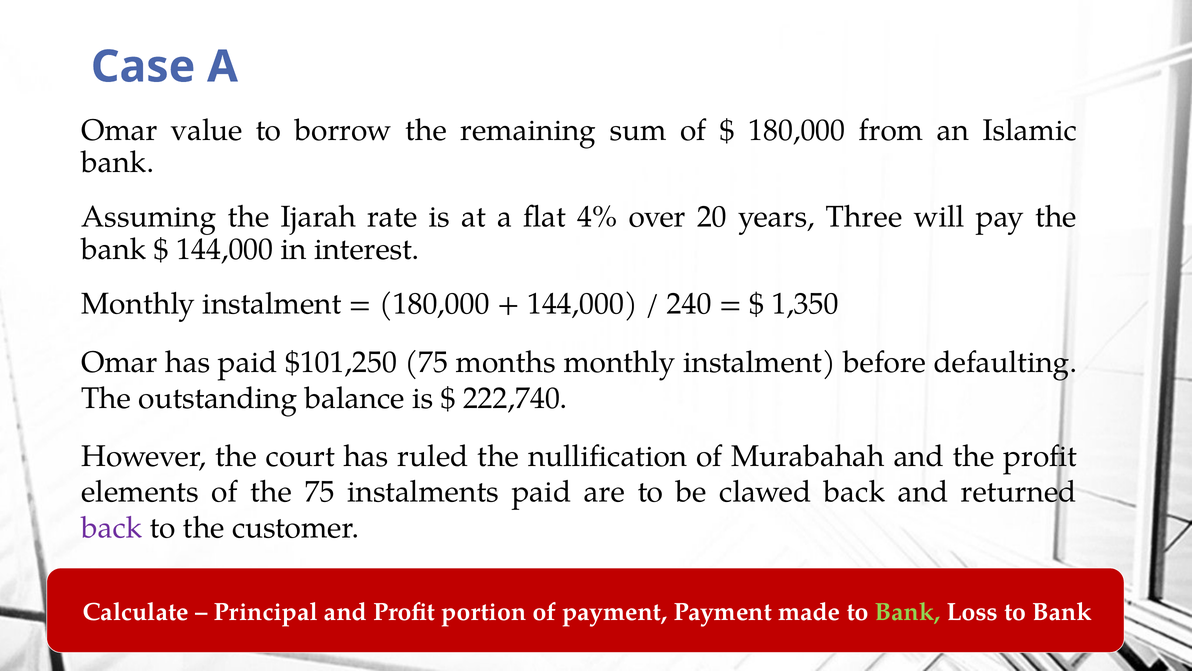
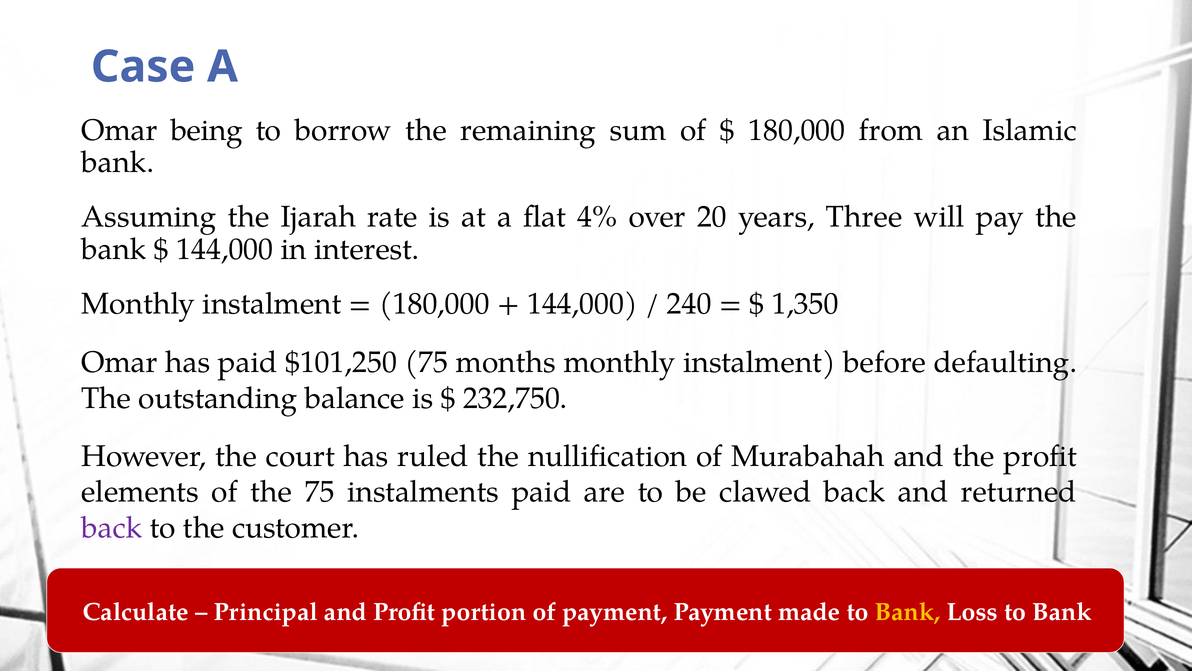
value: value -> being
222,740: 222,740 -> 232,750
Bank at (908, 612) colour: light green -> yellow
